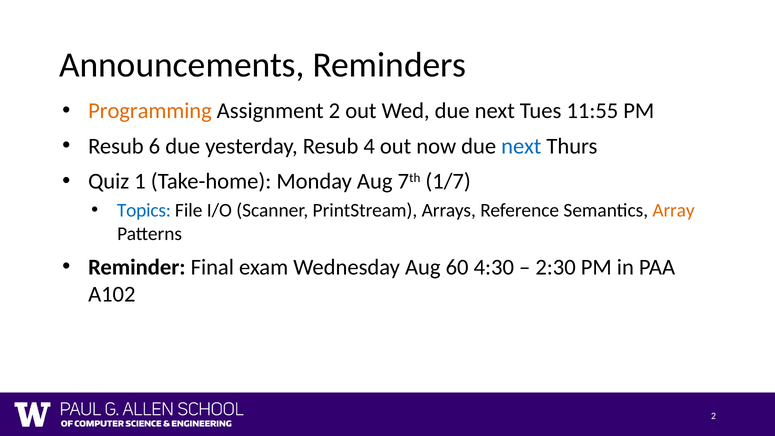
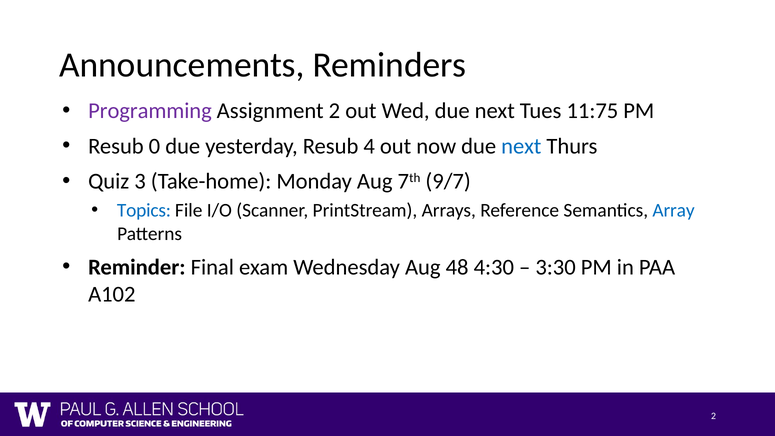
Programming colour: orange -> purple
11:55: 11:55 -> 11:75
6: 6 -> 0
1: 1 -> 3
1/7: 1/7 -> 9/7
Array colour: orange -> blue
60: 60 -> 48
2:30: 2:30 -> 3:30
